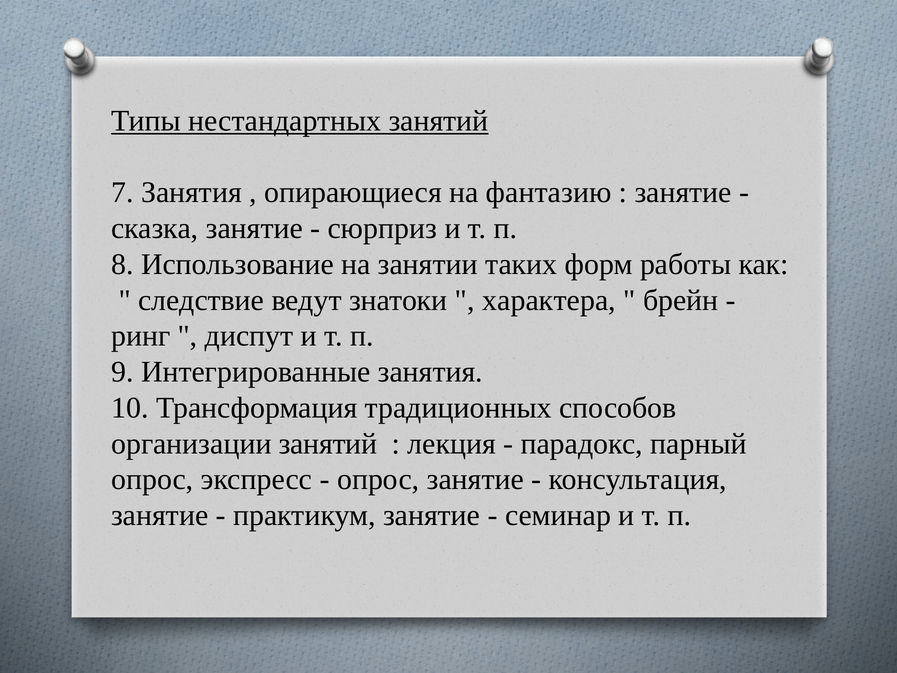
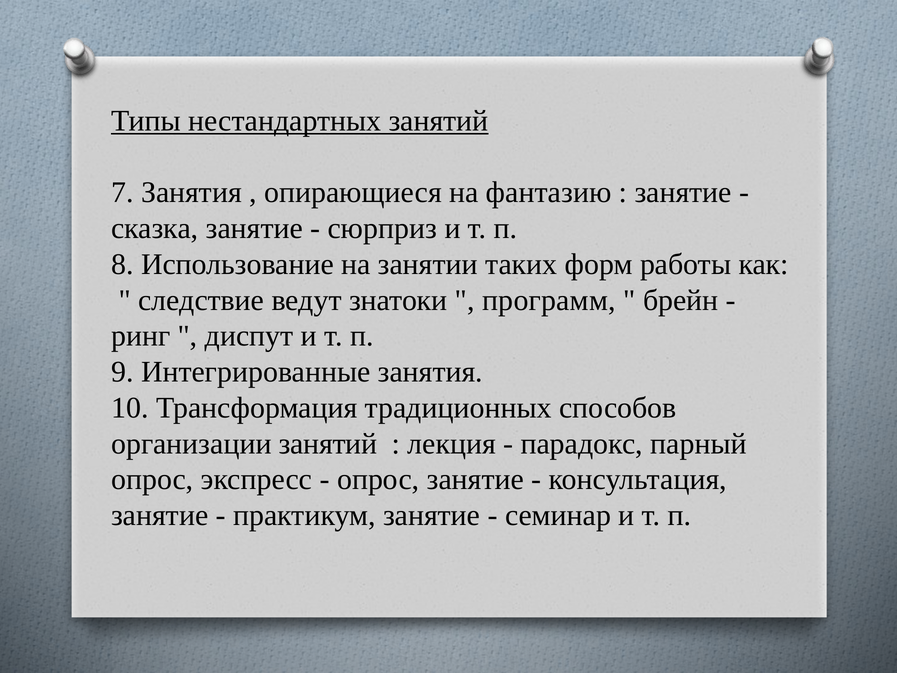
характера: характера -> программ
